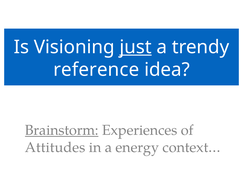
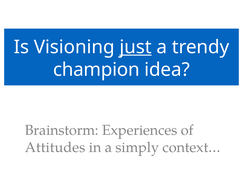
reference: reference -> champion
Brainstorm underline: present -> none
energy: energy -> simply
